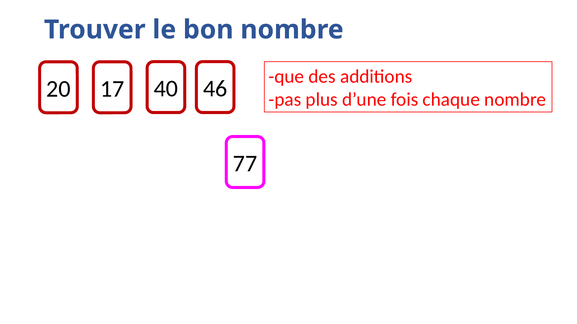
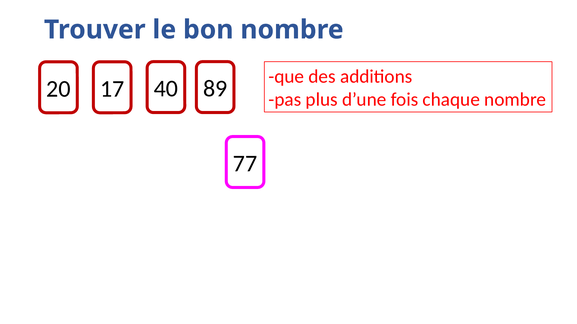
46: 46 -> 89
